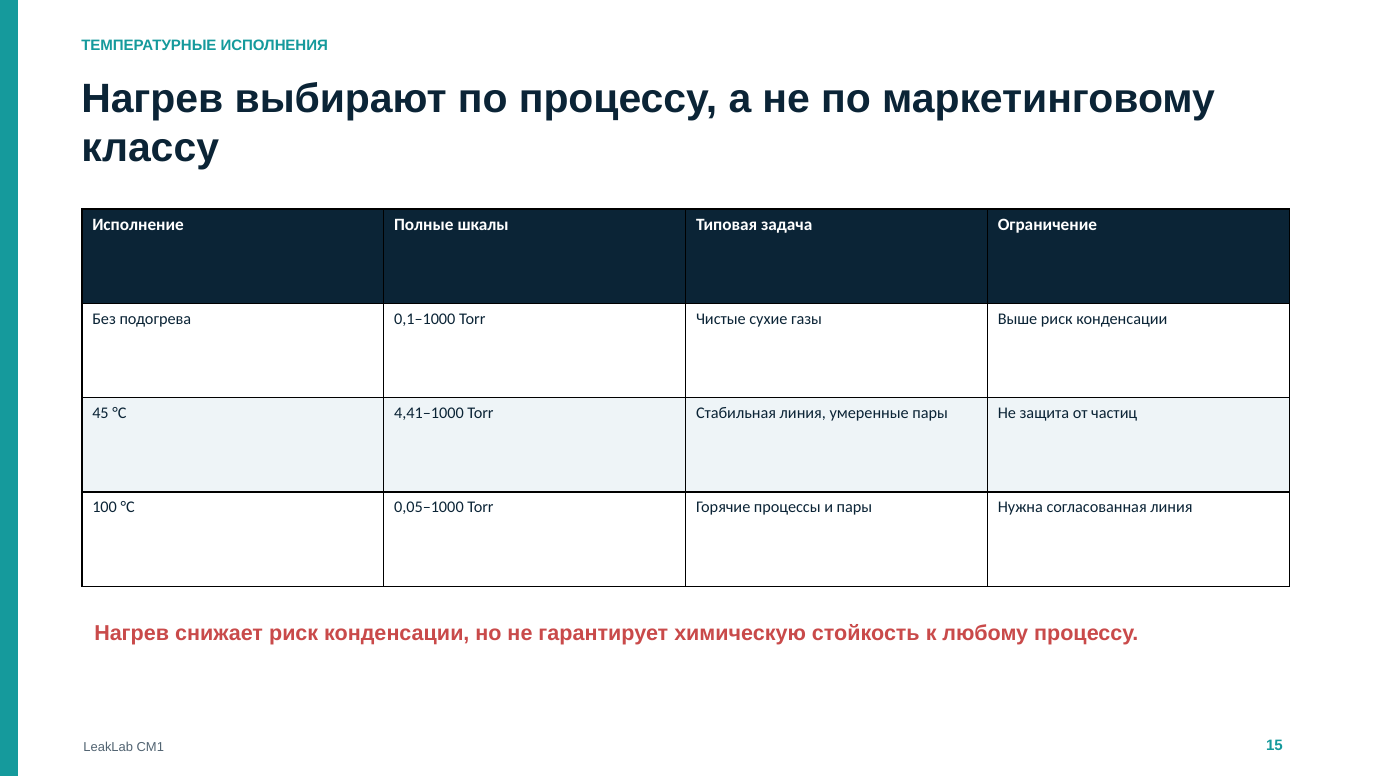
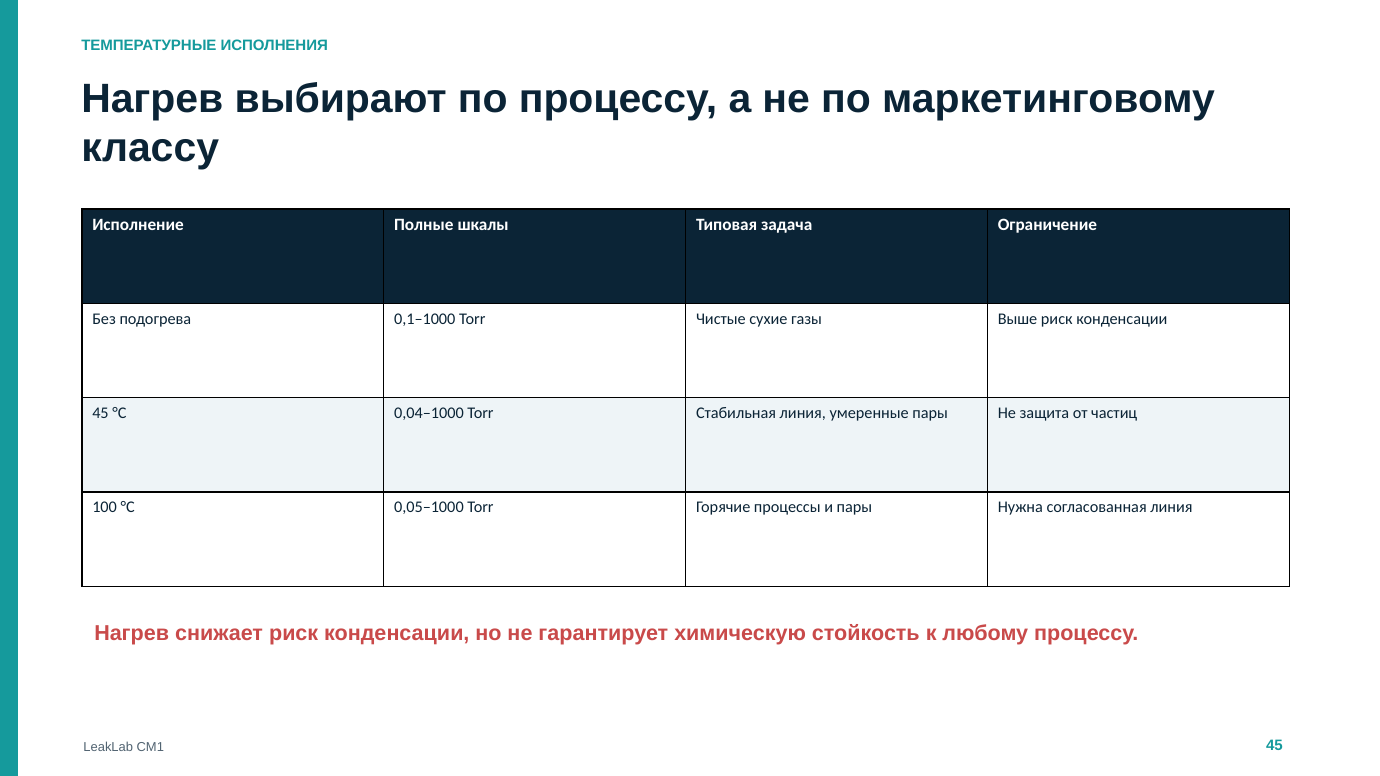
4,41–1000: 4,41–1000 -> 0,04–1000
CM1 15: 15 -> 45
